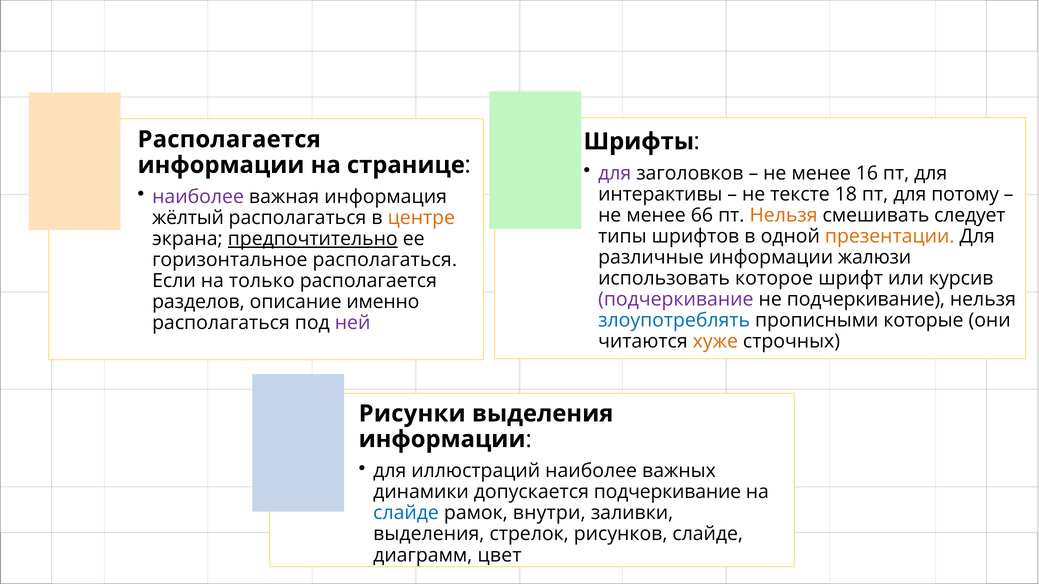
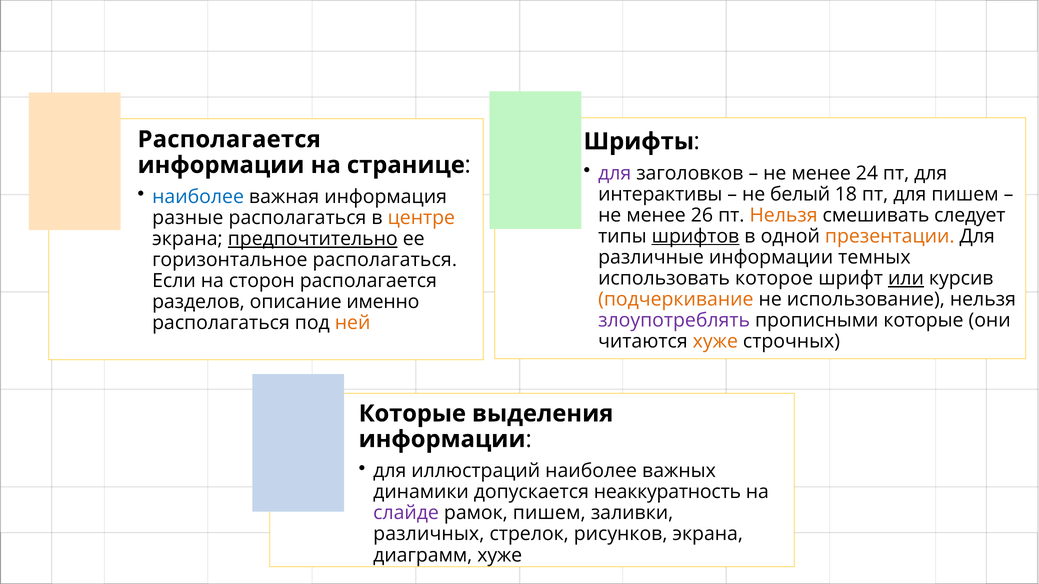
16: 16 -> 24
наиболее at (198, 197) colour: purple -> blue
тексте: тексте -> белый
для потому: потому -> пишем
66: 66 -> 26
жёлтый: жёлтый -> разные
шрифтов underline: none -> present
жалюзи: жалюзи -> темных
или underline: none -> present
только: только -> сторон
подчеркивание at (676, 300) colour: purple -> orange
не подчеркивание: подчеркивание -> использование
злоупотреблять colour: blue -> purple
ней colour: purple -> orange
Рисунки at (412, 414): Рисунки -> Которые
допускается подчеркивание: подчеркивание -> неаккуратность
слайде at (406, 513) colour: blue -> purple
рамок внутри: внутри -> пишем
выделения at (429, 534): выделения -> различных
рисунков слайде: слайде -> экрана
диаграмм цвет: цвет -> хуже
